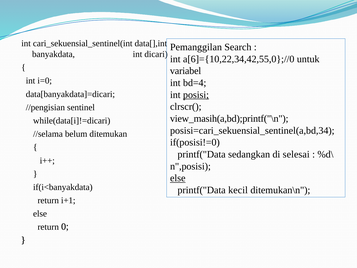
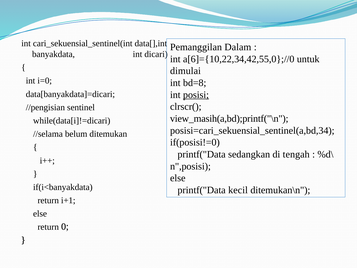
Search: Search -> Dalam
variabel: variabel -> dimulai
bd=4: bd=4 -> bd=8
selesai: selesai -> tengah
else at (178, 178) underline: present -> none
